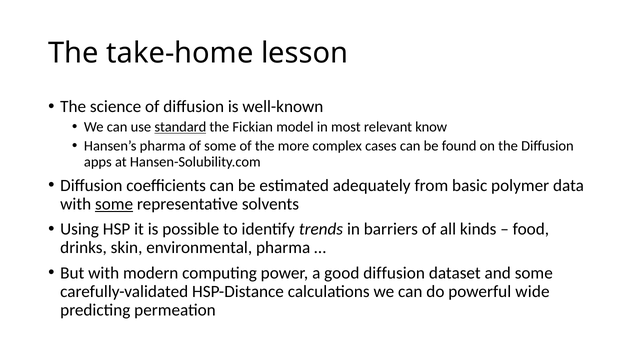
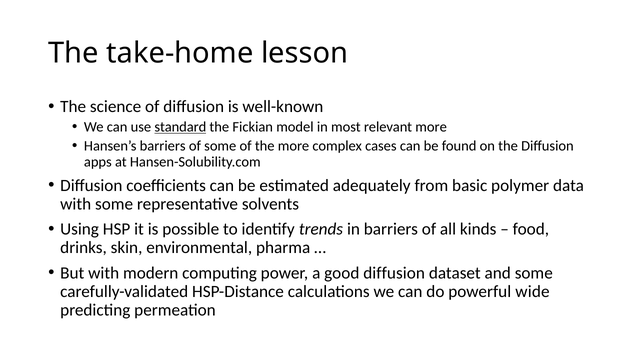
relevant know: know -> more
Hansen’s pharma: pharma -> barriers
some at (114, 204) underline: present -> none
